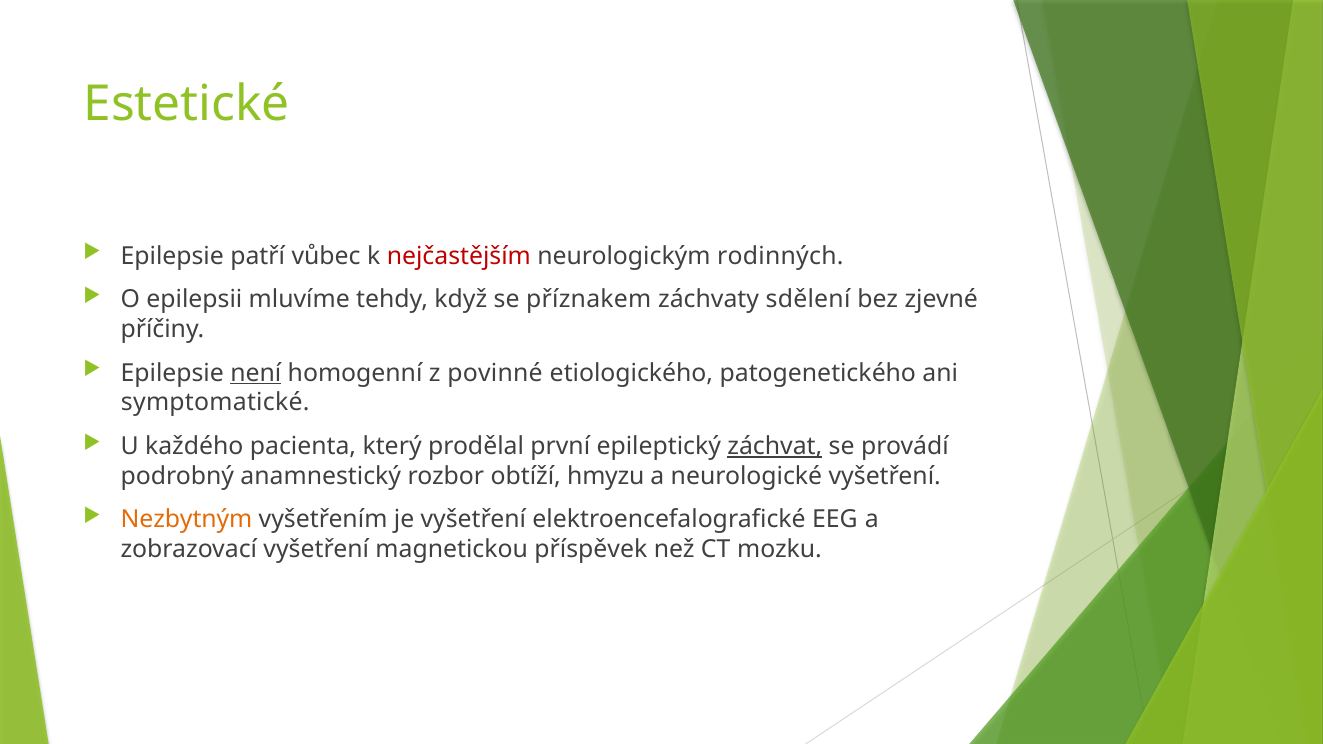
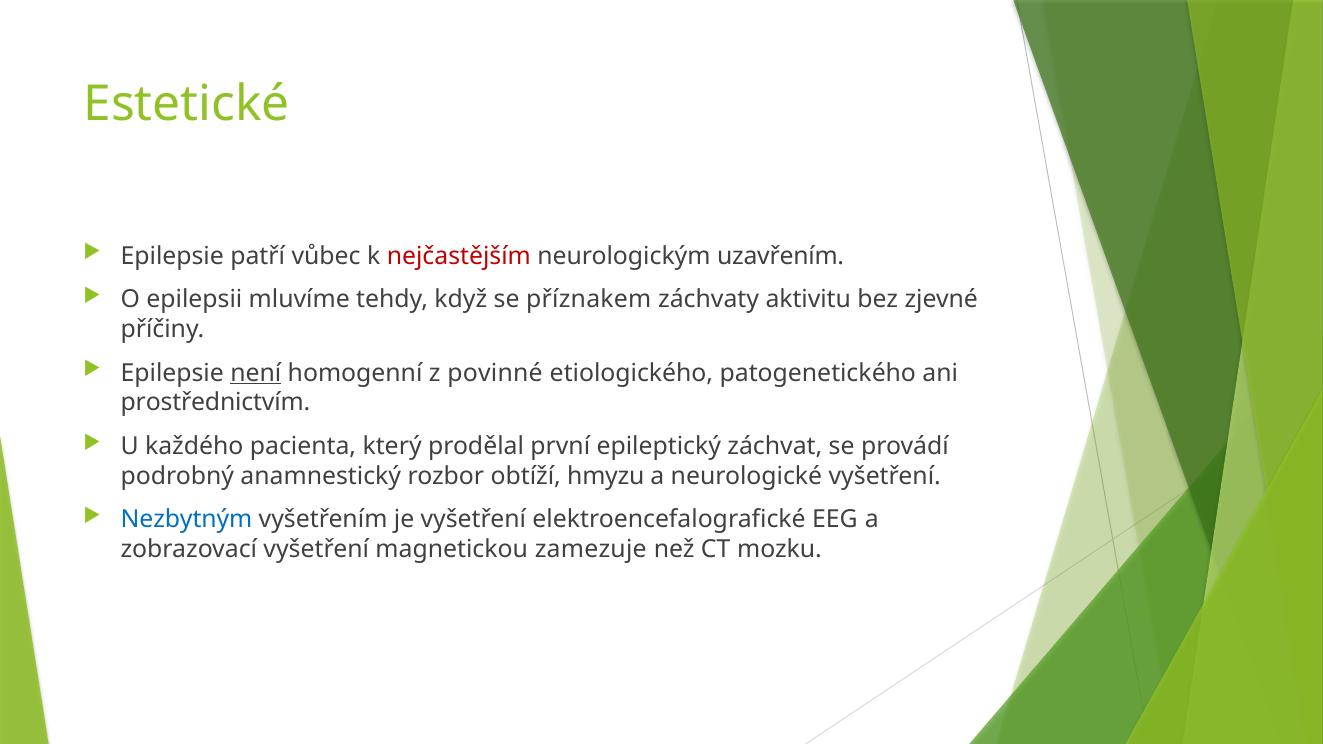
rodinných: rodinných -> uzavřením
sdělení: sdělení -> aktivitu
symptomatické: symptomatické -> prostřednictvím
záchvat underline: present -> none
Nezbytným colour: orange -> blue
příspěvek: příspěvek -> zamezuje
